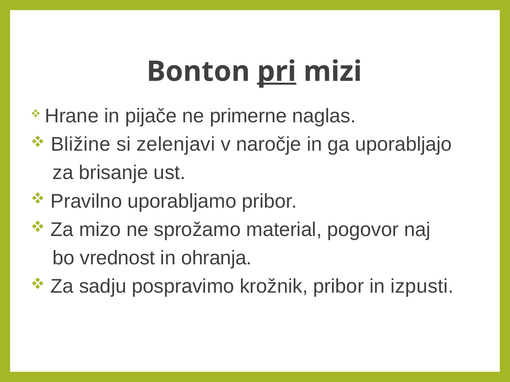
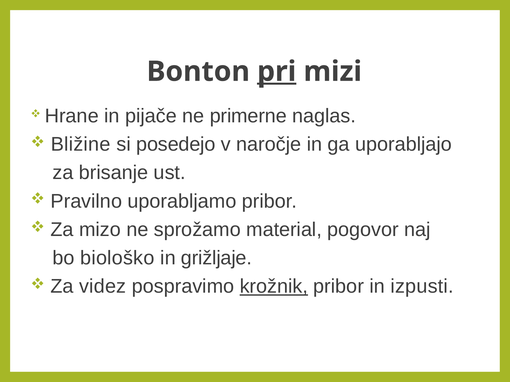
zelenjavi: zelenjavi -> posedejo
vrednost: vrednost -> biološko
ohranja: ohranja -> grižljaje
sadju: sadju -> videz
krožnik underline: none -> present
